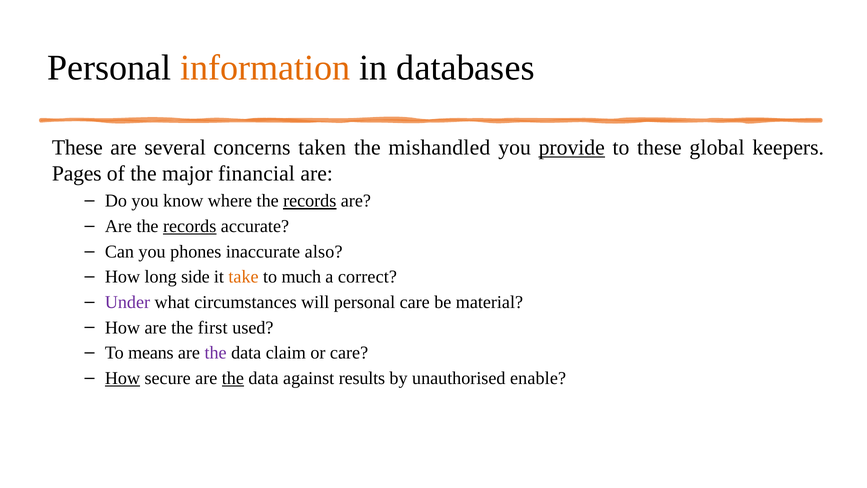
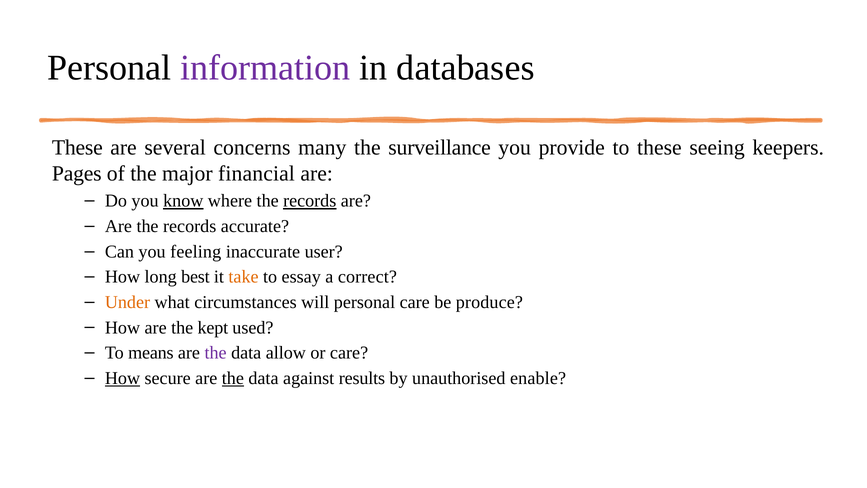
information colour: orange -> purple
taken: taken -> many
mishandled: mishandled -> surveillance
provide underline: present -> none
global: global -> seeing
know underline: none -> present
records at (190, 226) underline: present -> none
phones: phones -> feeling
also: also -> user
side: side -> best
much: much -> essay
Under colour: purple -> orange
material: material -> produce
first: first -> kept
claim: claim -> allow
